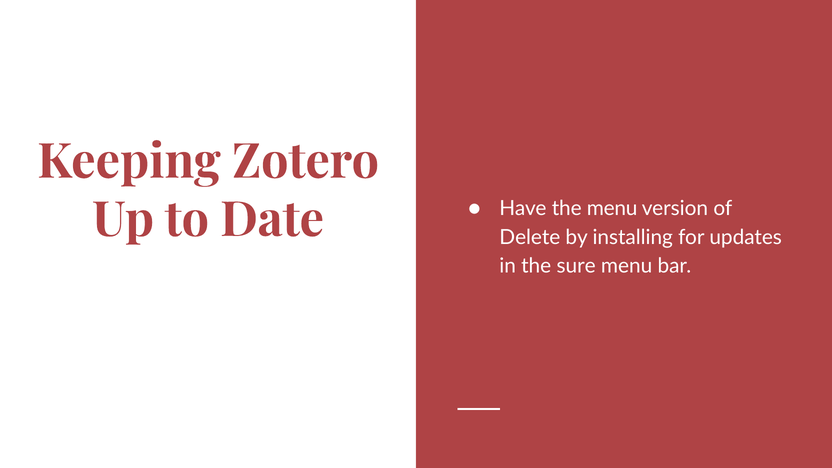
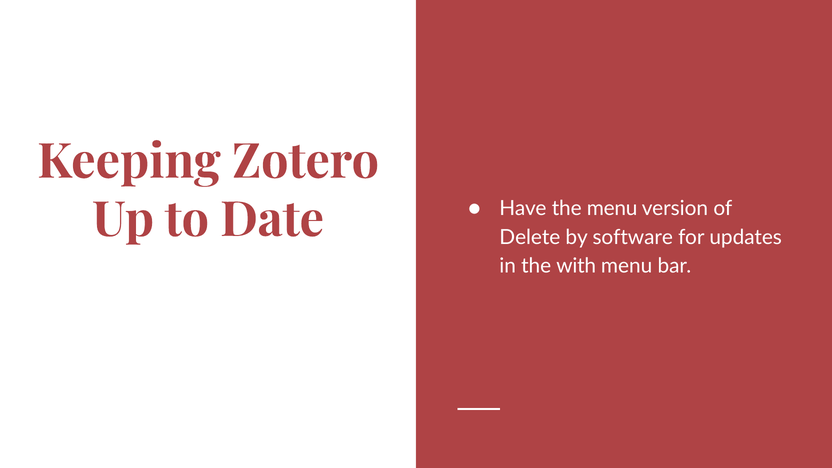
installing: installing -> software
sure: sure -> with
